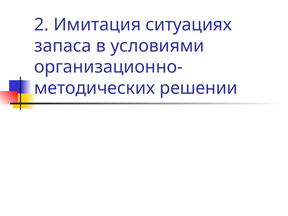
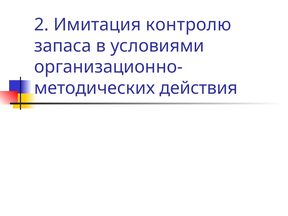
ситуациях: ситуациях -> контролю
решении: решении -> действия
